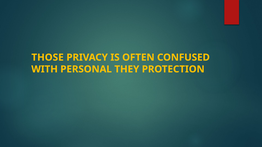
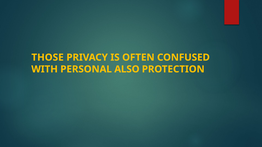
THEY: THEY -> ALSO
